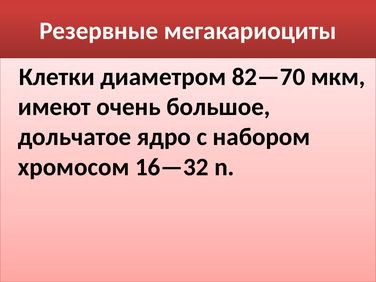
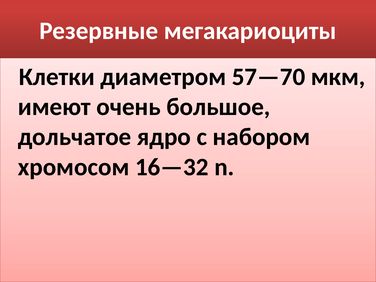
82—70: 82—70 -> 57—70
